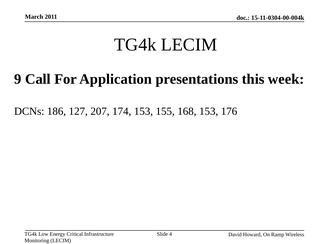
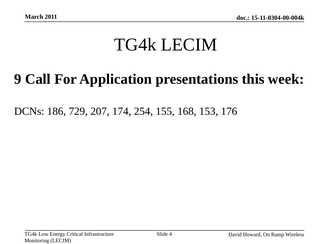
127: 127 -> 729
174 153: 153 -> 254
